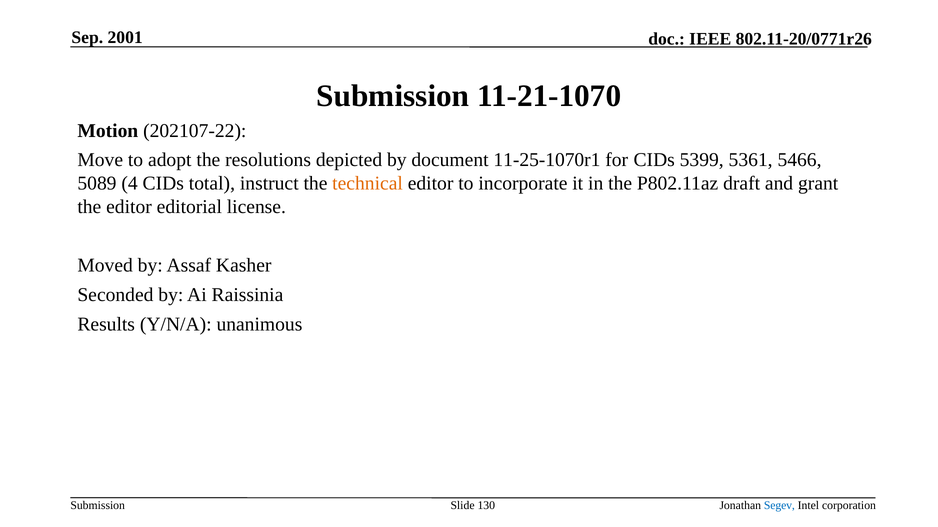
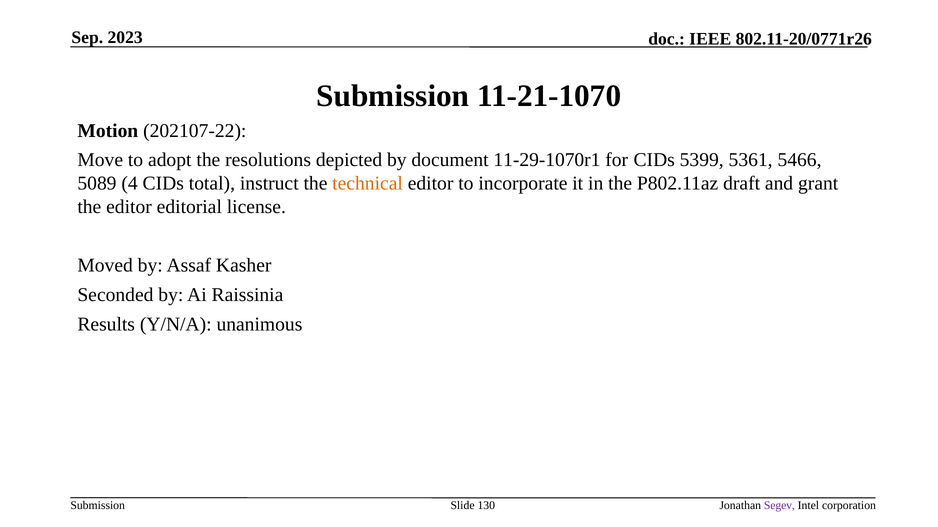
2001: 2001 -> 2023
11-25-1070r1: 11-25-1070r1 -> 11-29-1070r1
Segev colour: blue -> purple
